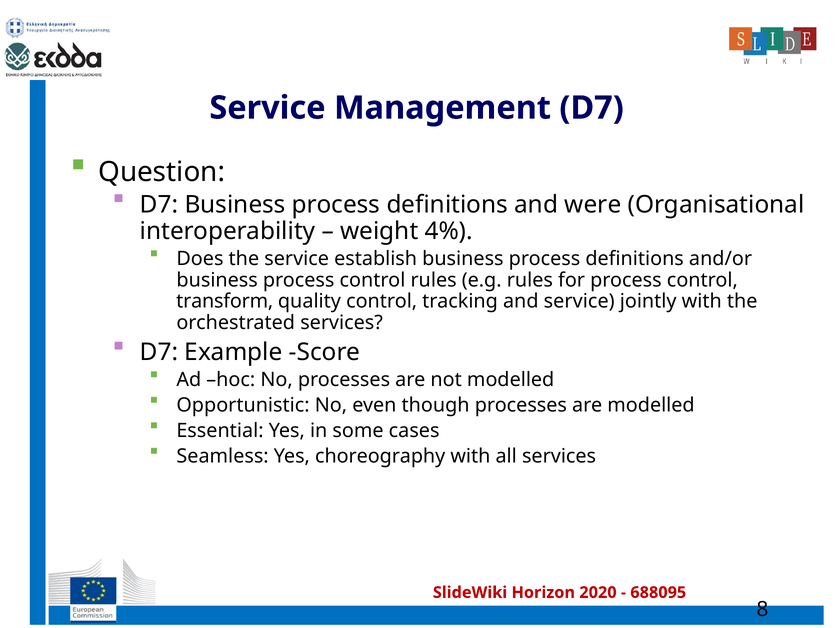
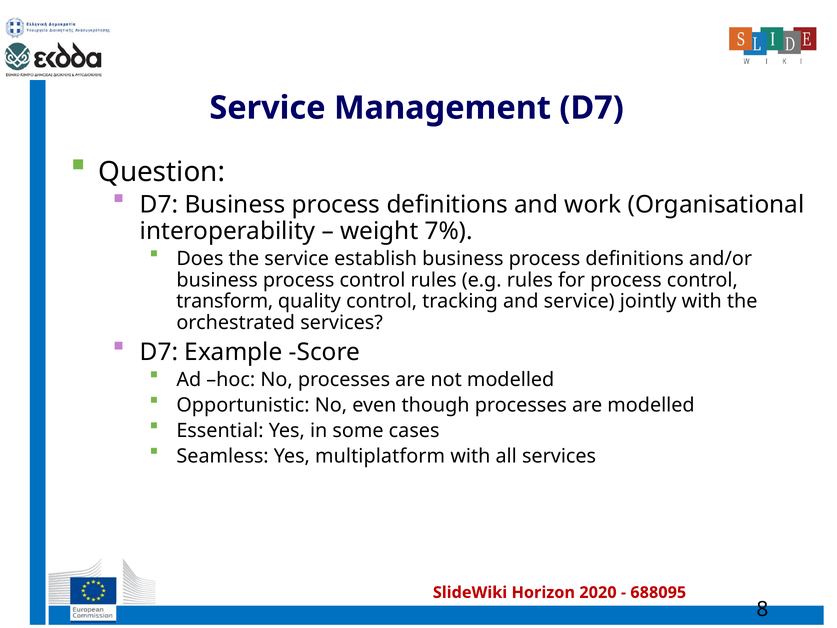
were: were -> work
4%: 4% -> 7%
choreography: choreography -> multiplatform
